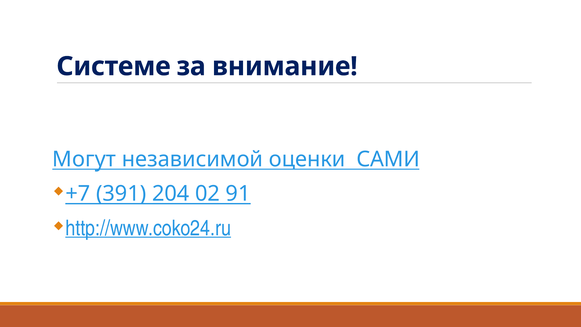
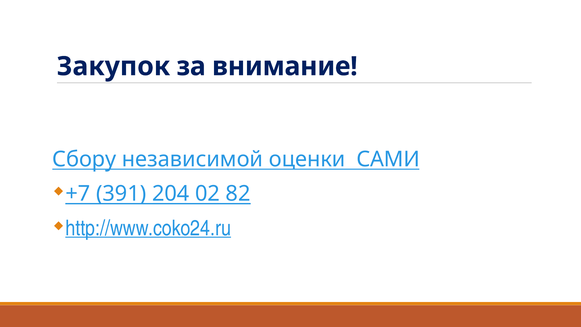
Системе: Системе -> Закупок
Могут: Могут -> Сбору
91: 91 -> 82
